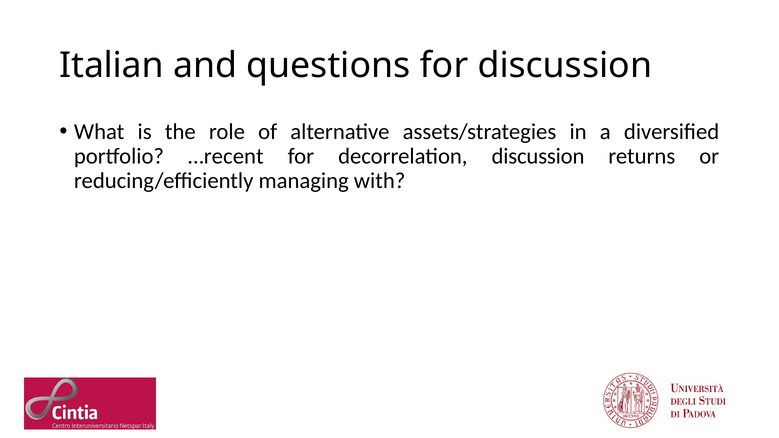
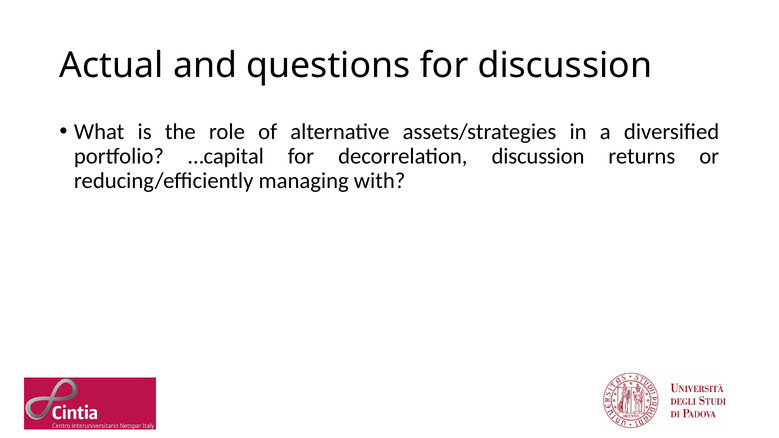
Italian: Italian -> Actual
…recent: …recent -> …capital
